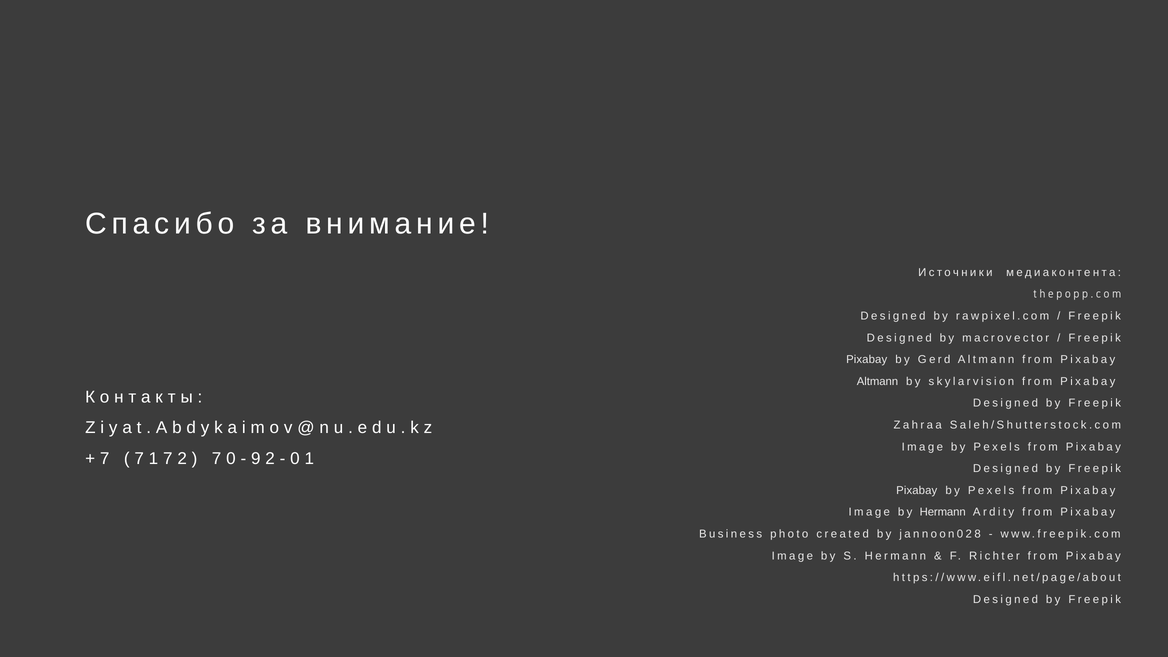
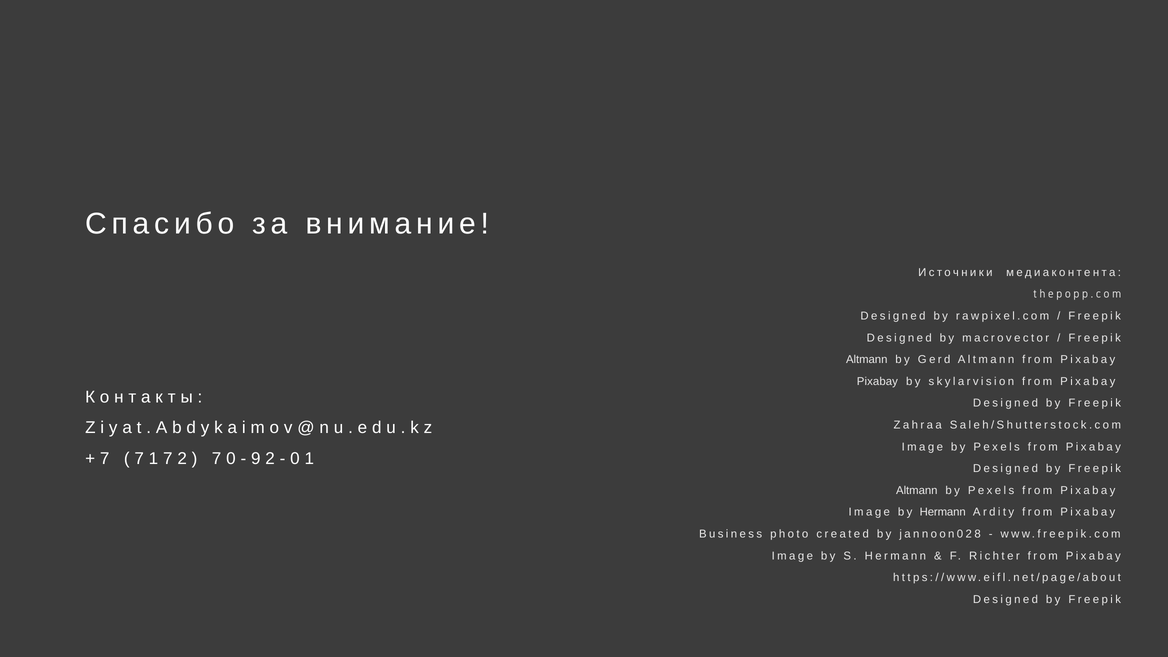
Pixabay at (867, 360): Pixabay -> Altmann
Altmann at (877, 381): Altmann -> Pixabay
Pixabay at (917, 490): Pixabay -> Altmann
